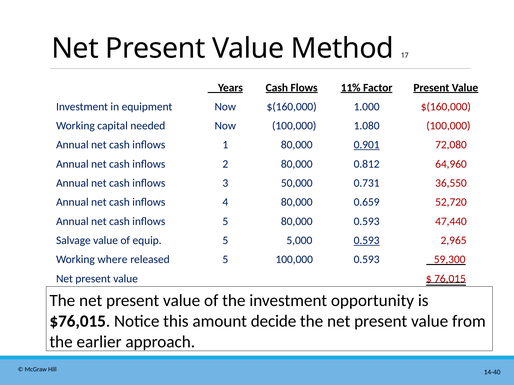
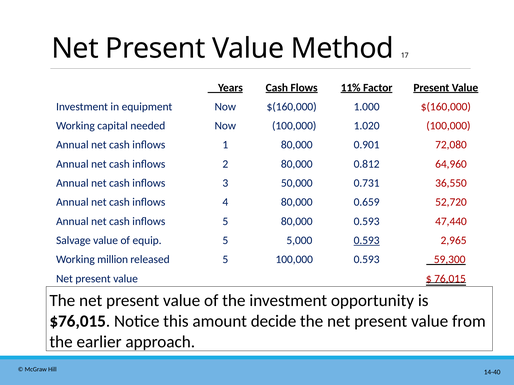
1.080: 1.080 -> 1.020
0.901 underline: present -> none
where: where -> million
